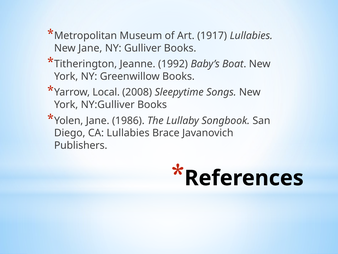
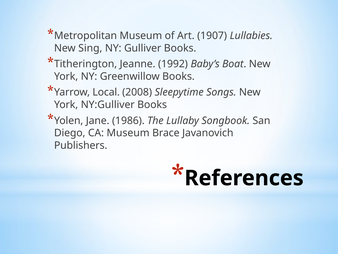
1917: 1917 -> 1907
New Jane: Jane -> Sing
CA Lullabies: Lullabies -> Museum
